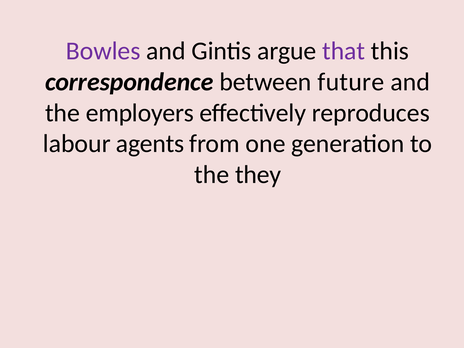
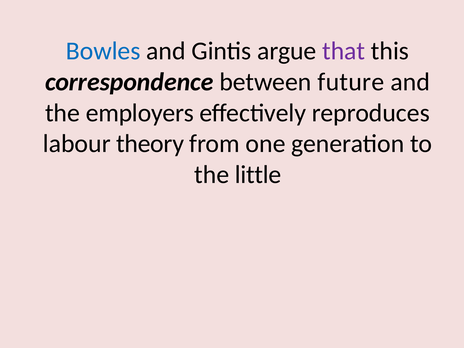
Bowles colour: purple -> blue
agents: agents -> theory
they: they -> little
